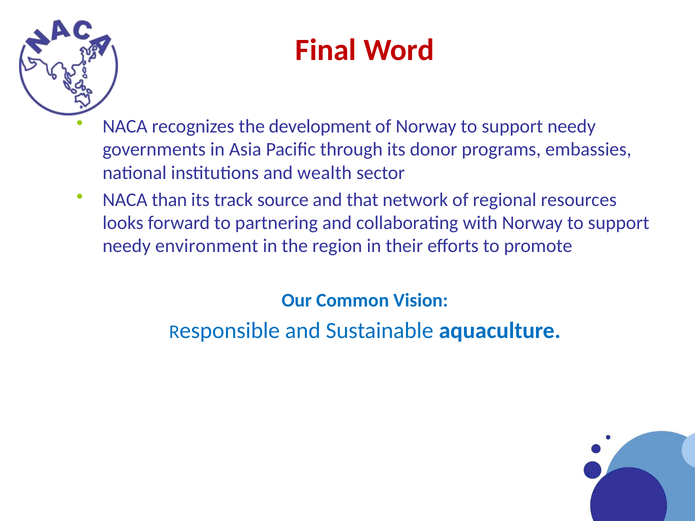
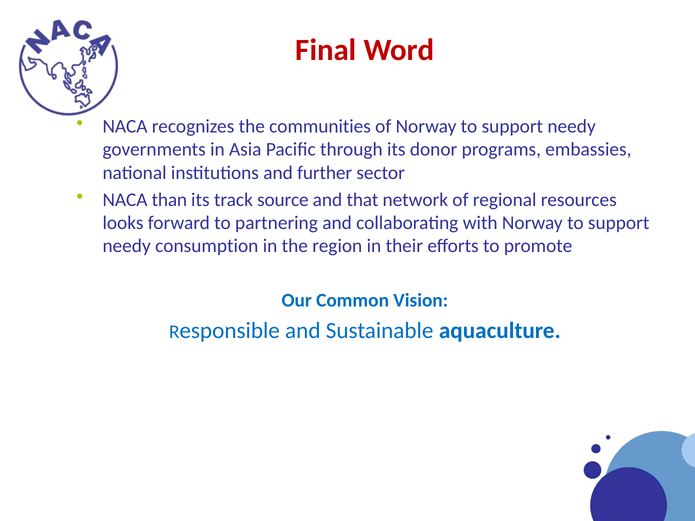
development: development -> communities
wealth: wealth -> further
environment: environment -> consumption
